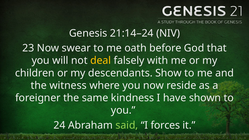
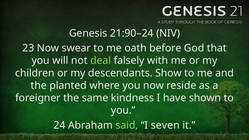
21:14–24: 21:14–24 -> 21:90–24
deal colour: yellow -> light green
witness: witness -> planted
forces: forces -> seven
